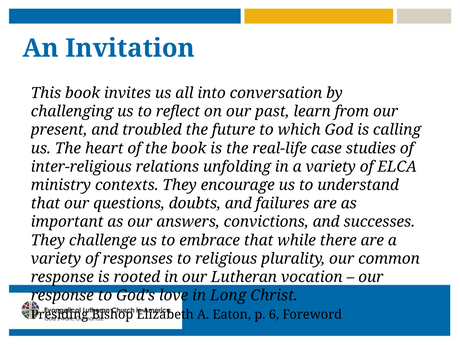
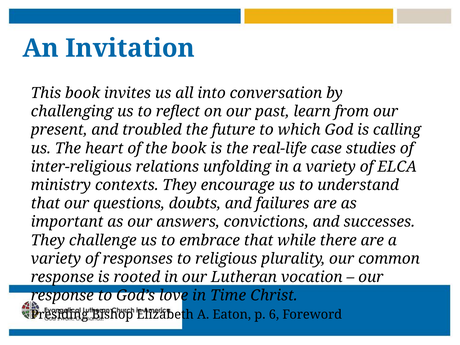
Long: Long -> Time
